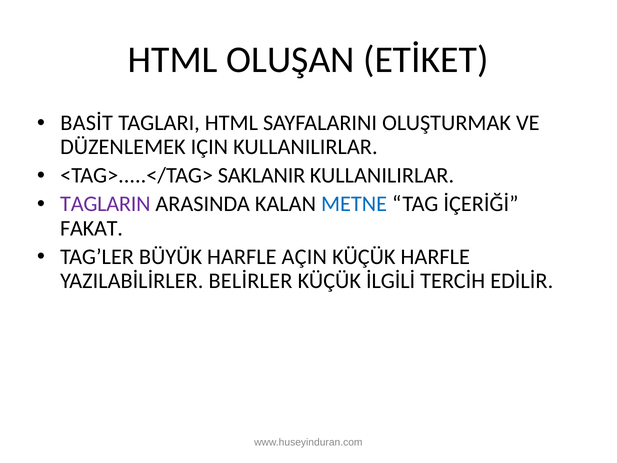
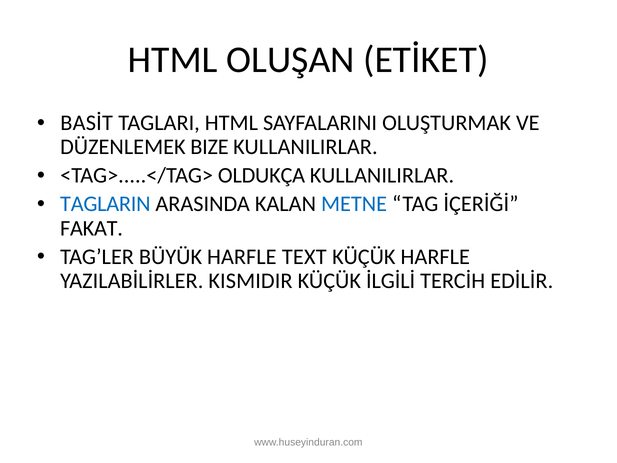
IÇIN: IÇIN -> BIZE
SAKLANIR: SAKLANIR -> OLDUKÇA
TAGLARIN colour: purple -> blue
AÇIN: AÇIN -> TEXT
BELİRLER: BELİRLER -> KISMIDIR
